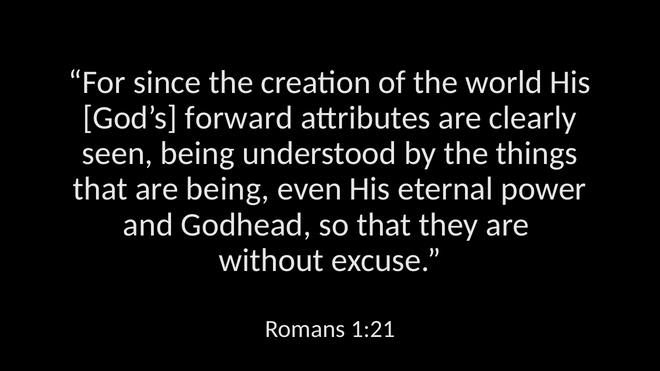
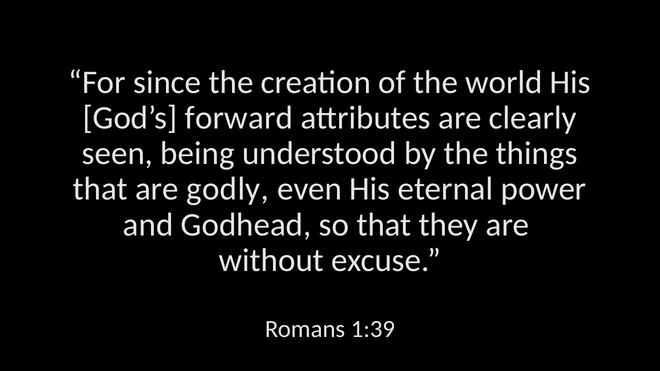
are being: being -> godly
1:21: 1:21 -> 1:39
